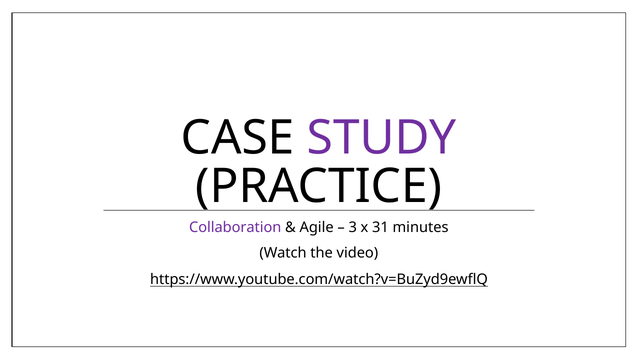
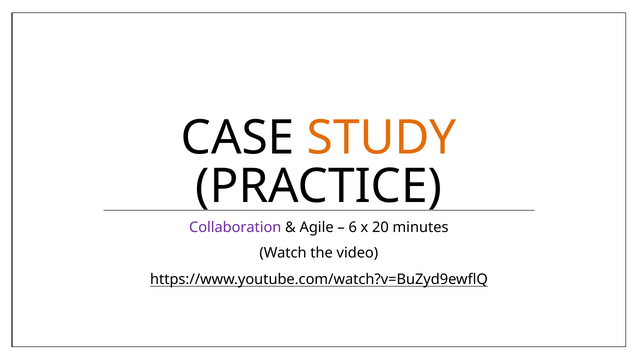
STUDY colour: purple -> orange
3: 3 -> 6
31: 31 -> 20
